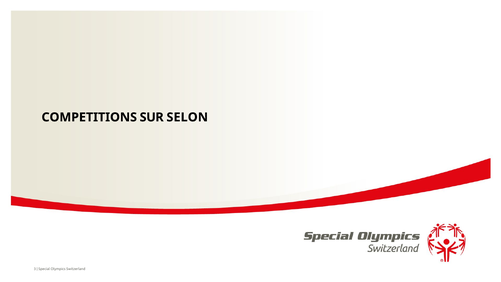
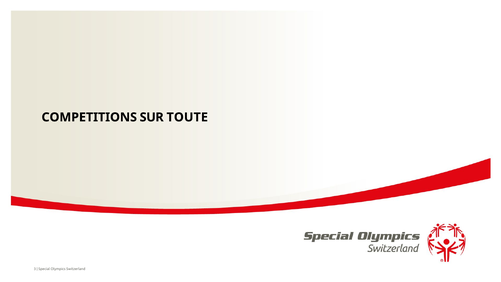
SELON: SELON -> TOUTE
